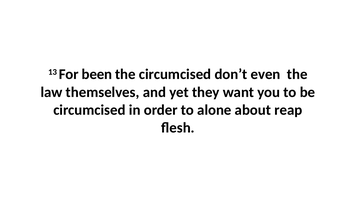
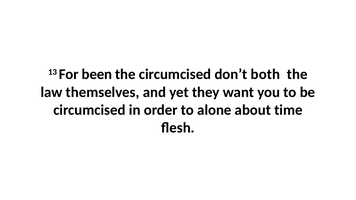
even: even -> both
reap: reap -> time
